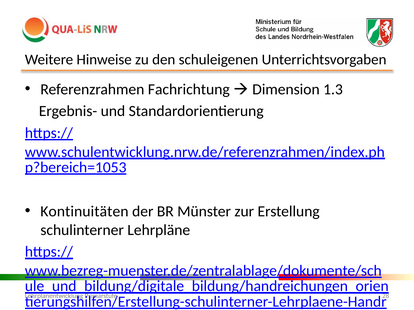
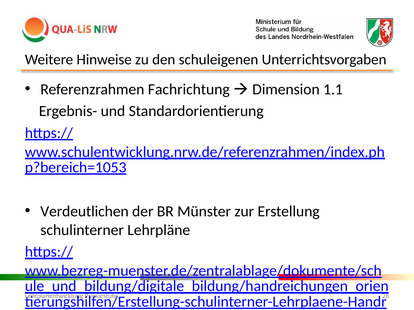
1.3: 1.3 -> 1.1
Kontinuitäten: Kontinuitäten -> Verdeutlichen
